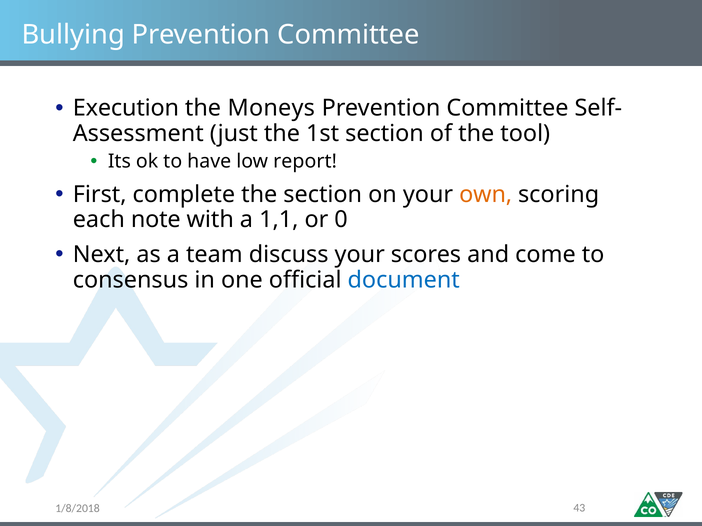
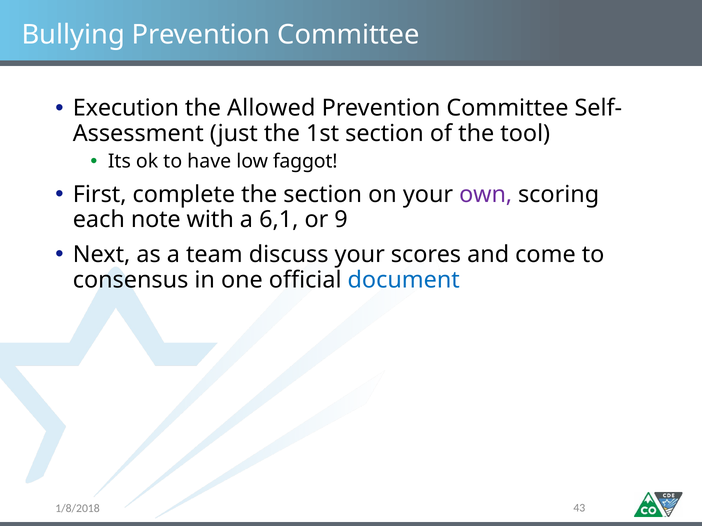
Moneys: Moneys -> Allowed
report: report -> faggot
own colour: orange -> purple
1,1: 1,1 -> 6,1
0: 0 -> 9
